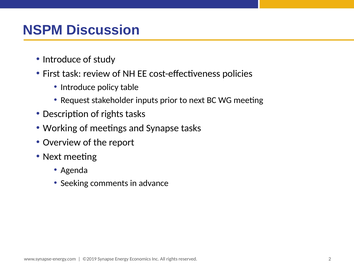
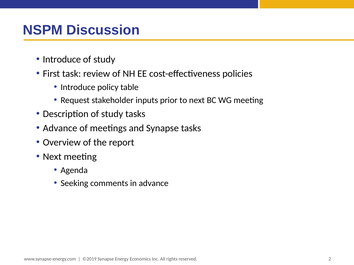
Description of rights: rights -> study
Working at (60, 128): Working -> Advance
